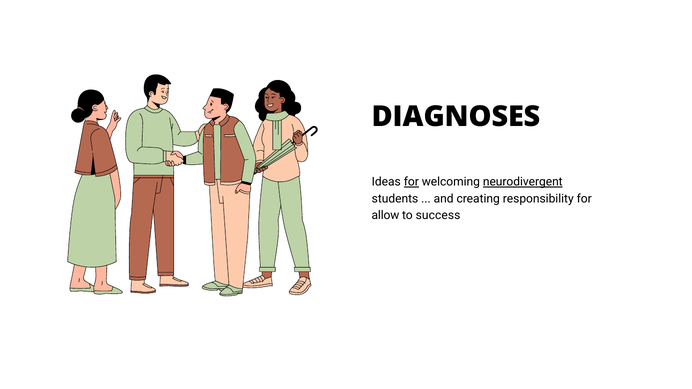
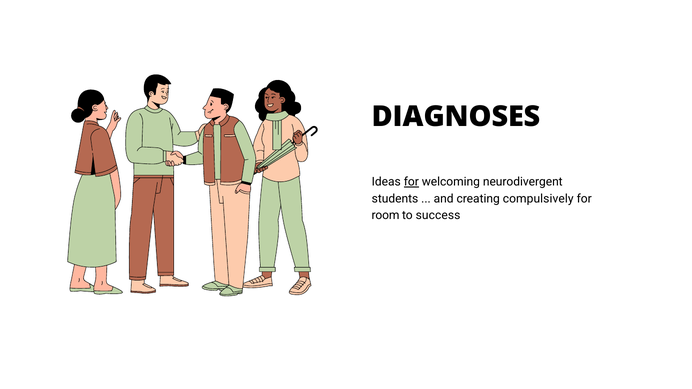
neurodivergent underline: present -> none
responsibility: responsibility -> compulsively
allow: allow -> room
